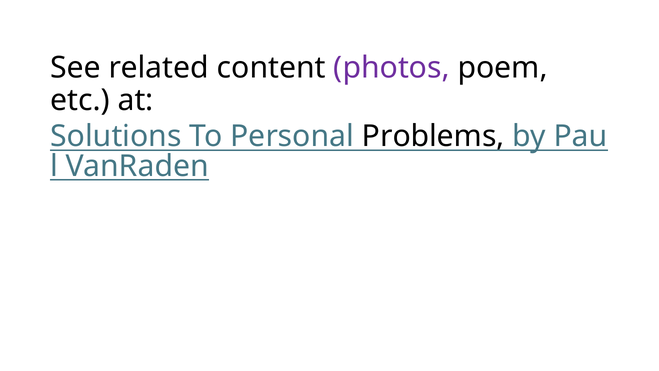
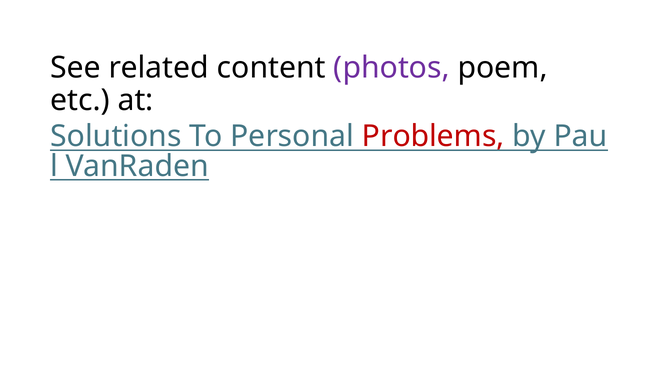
Problems colour: black -> red
